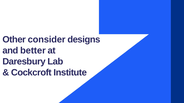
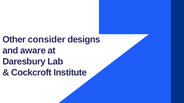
better: better -> aware
